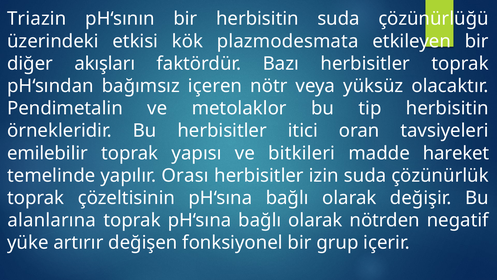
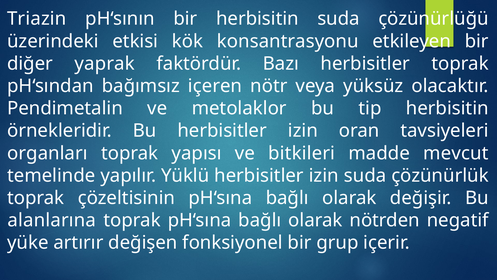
plazmodesmata: plazmodesmata -> konsantrasyonu
akışları: akışları -> yaprak
Bu herbisitler itici: itici -> izin
emilebilir: emilebilir -> organları
hareket: hareket -> mevcut
Orası: Orası -> Yüklü
